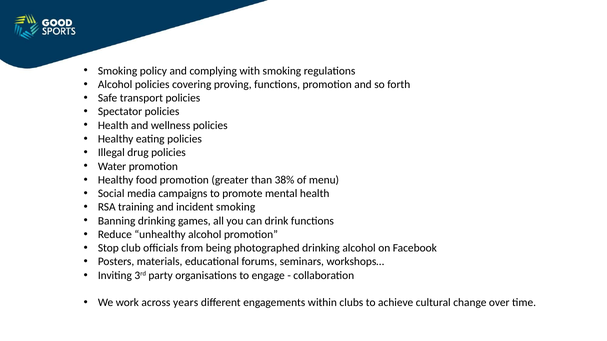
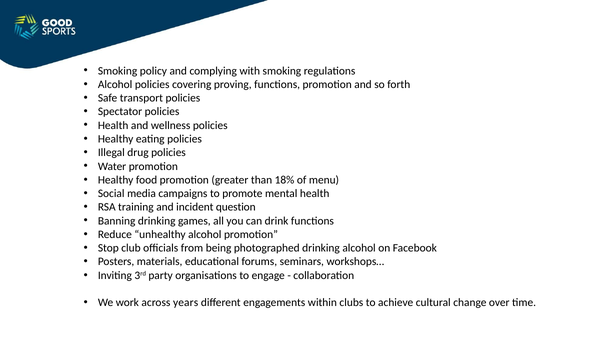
38%: 38% -> 18%
incident smoking: smoking -> question
